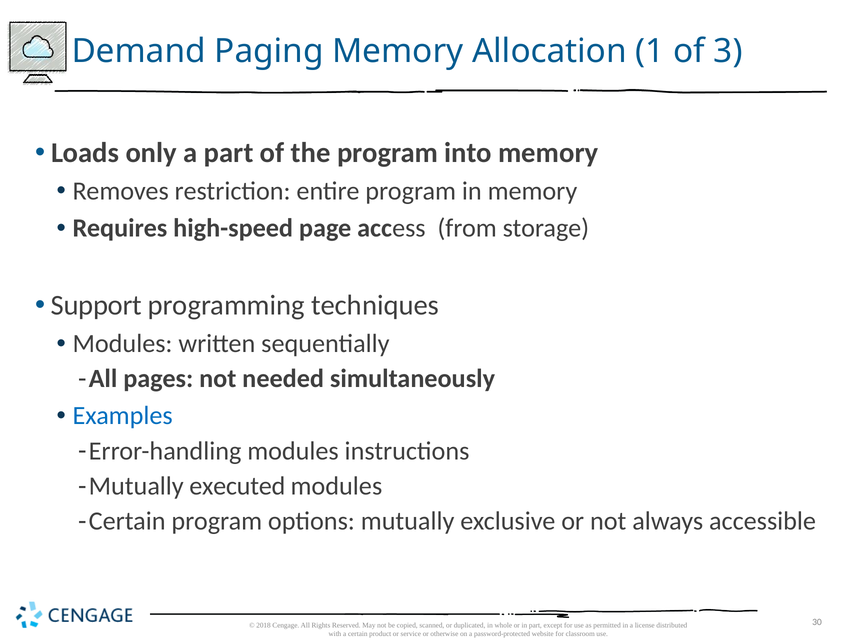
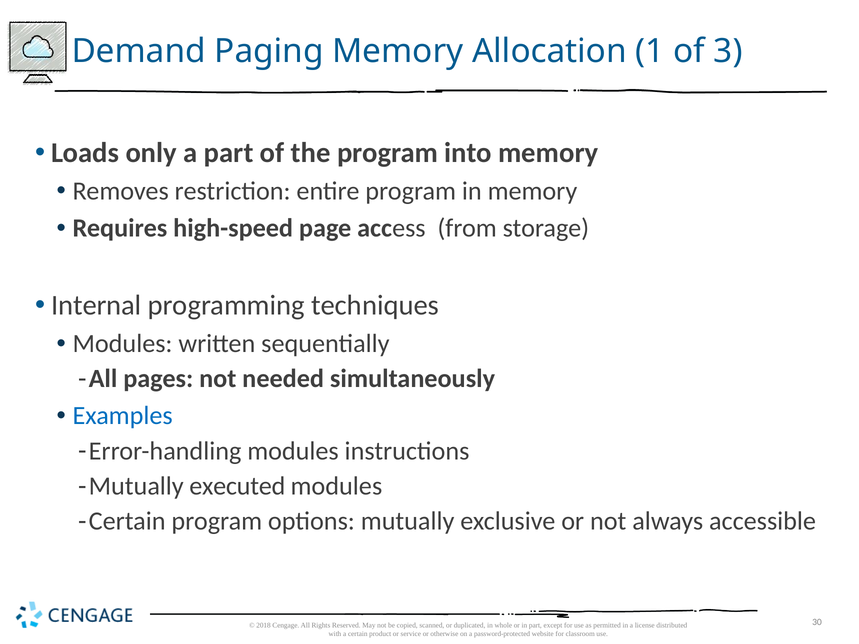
Support: Support -> Internal
